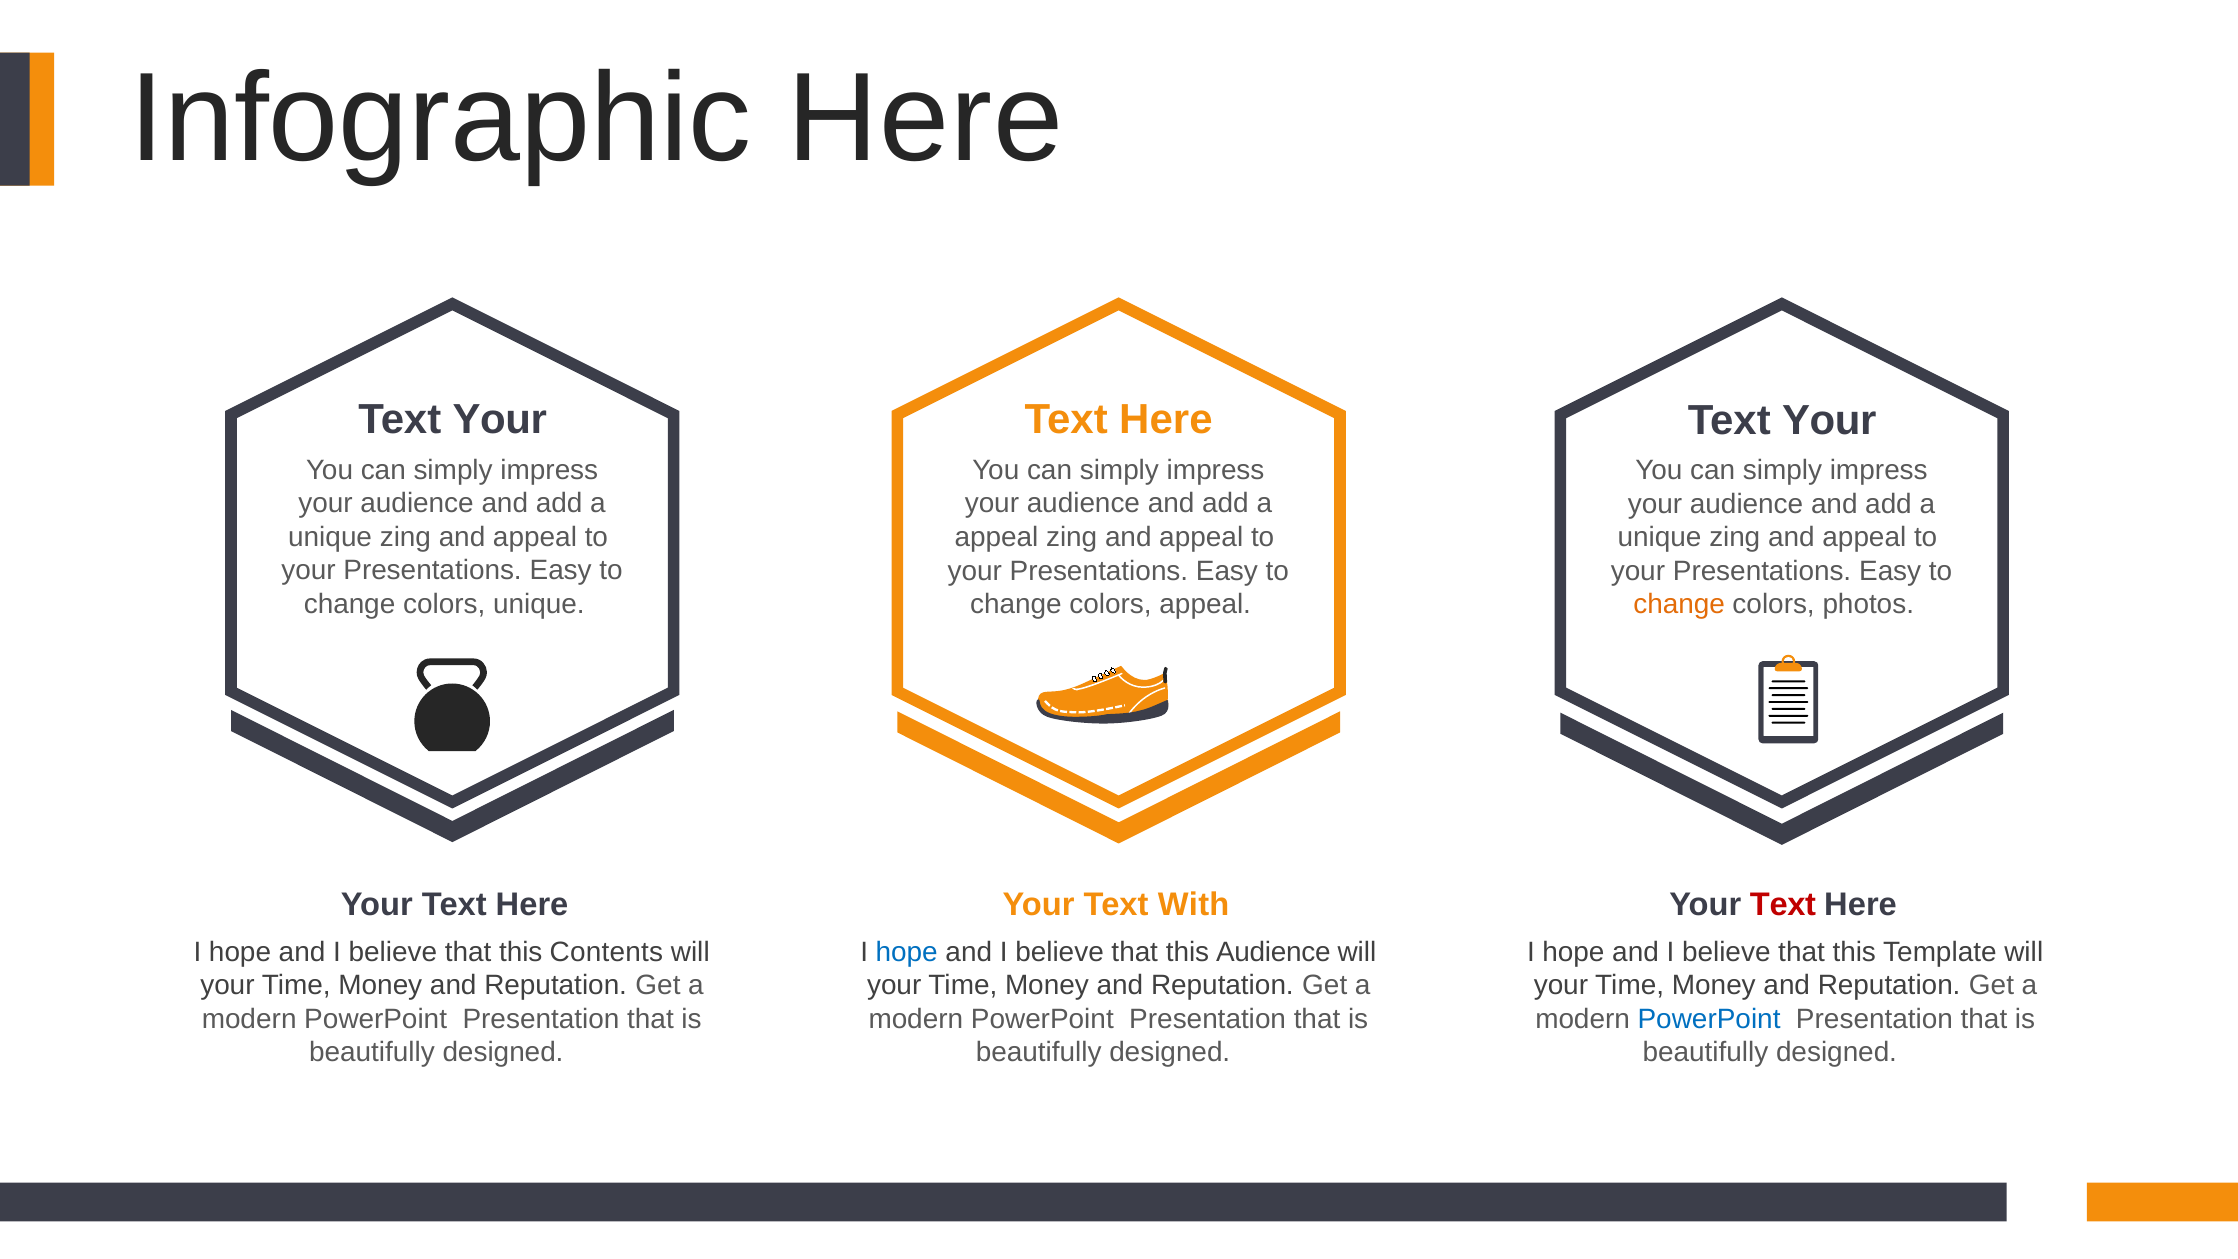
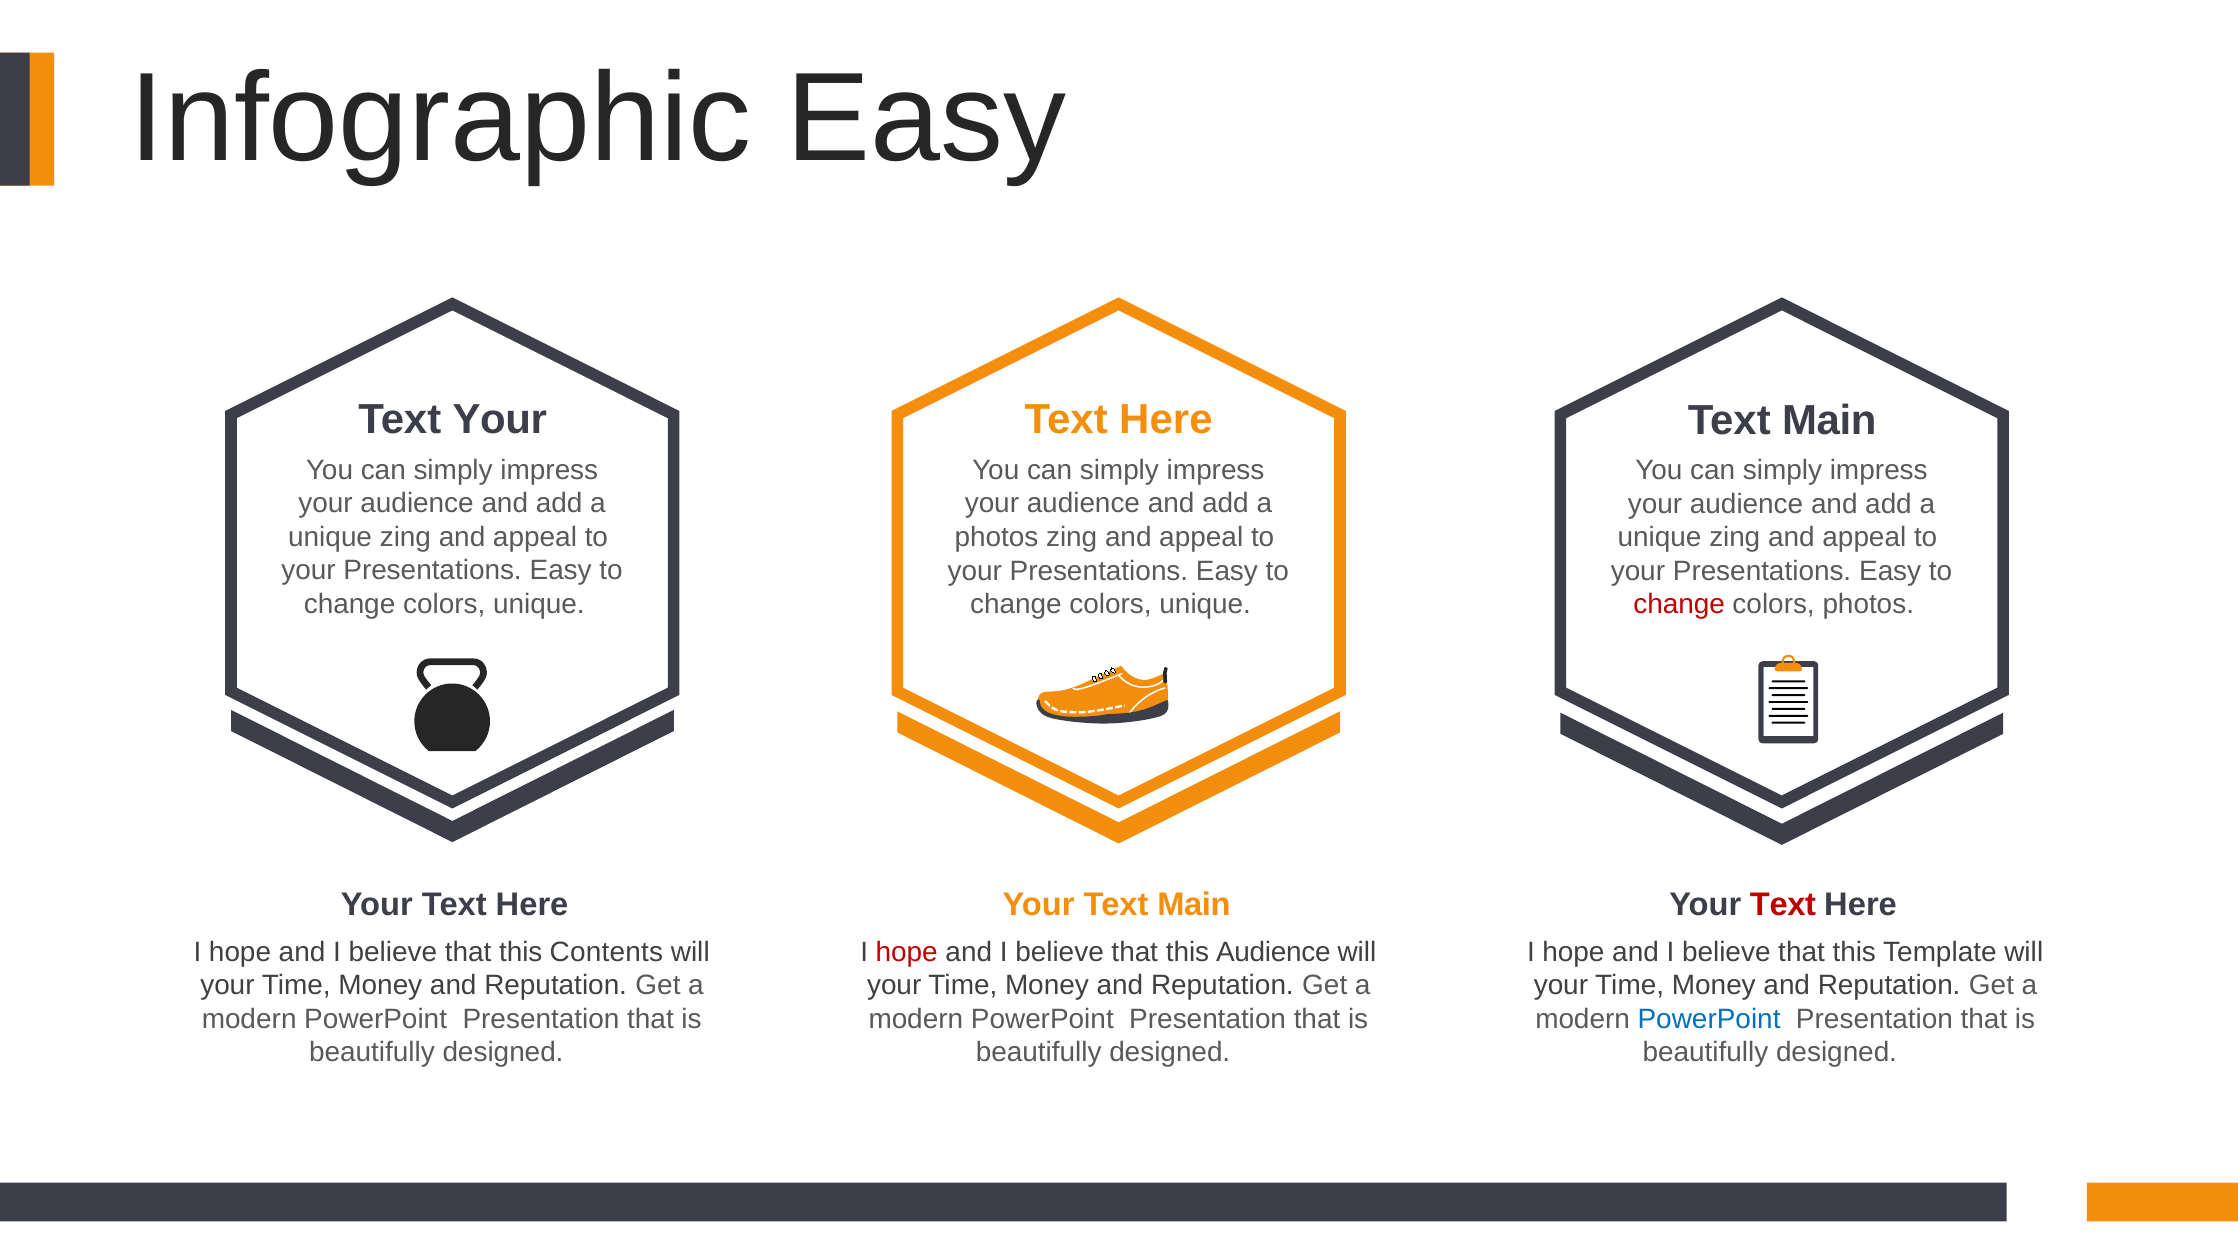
Infographic Here: Here -> Easy
Your at (1829, 420): Your -> Main
appeal at (996, 537): appeal -> photos
appeal at (1205, 604): appeal -> unique
change at (1679, 605) colour: orange -> red
Your Text With: With -> Main
hope at (907, 952) colour: blue -> red
